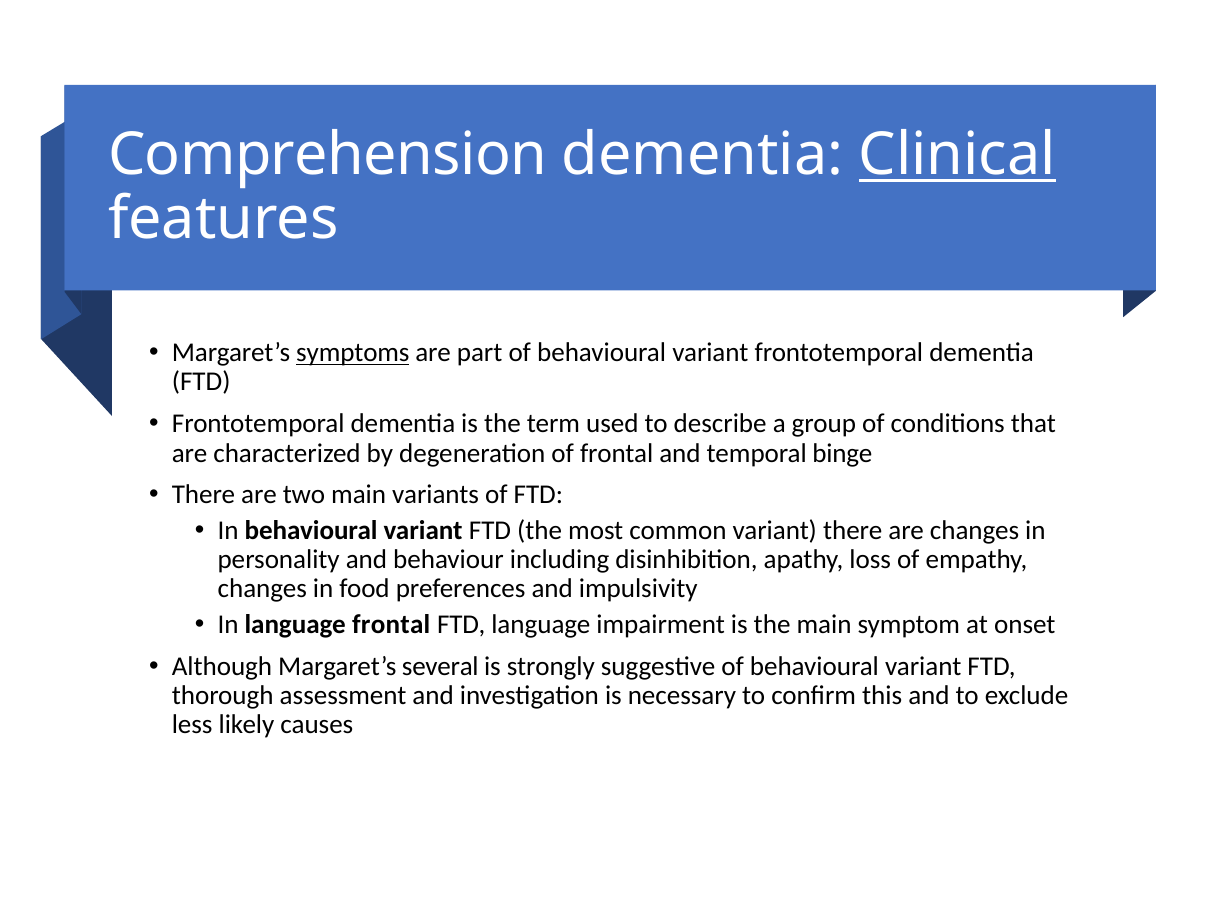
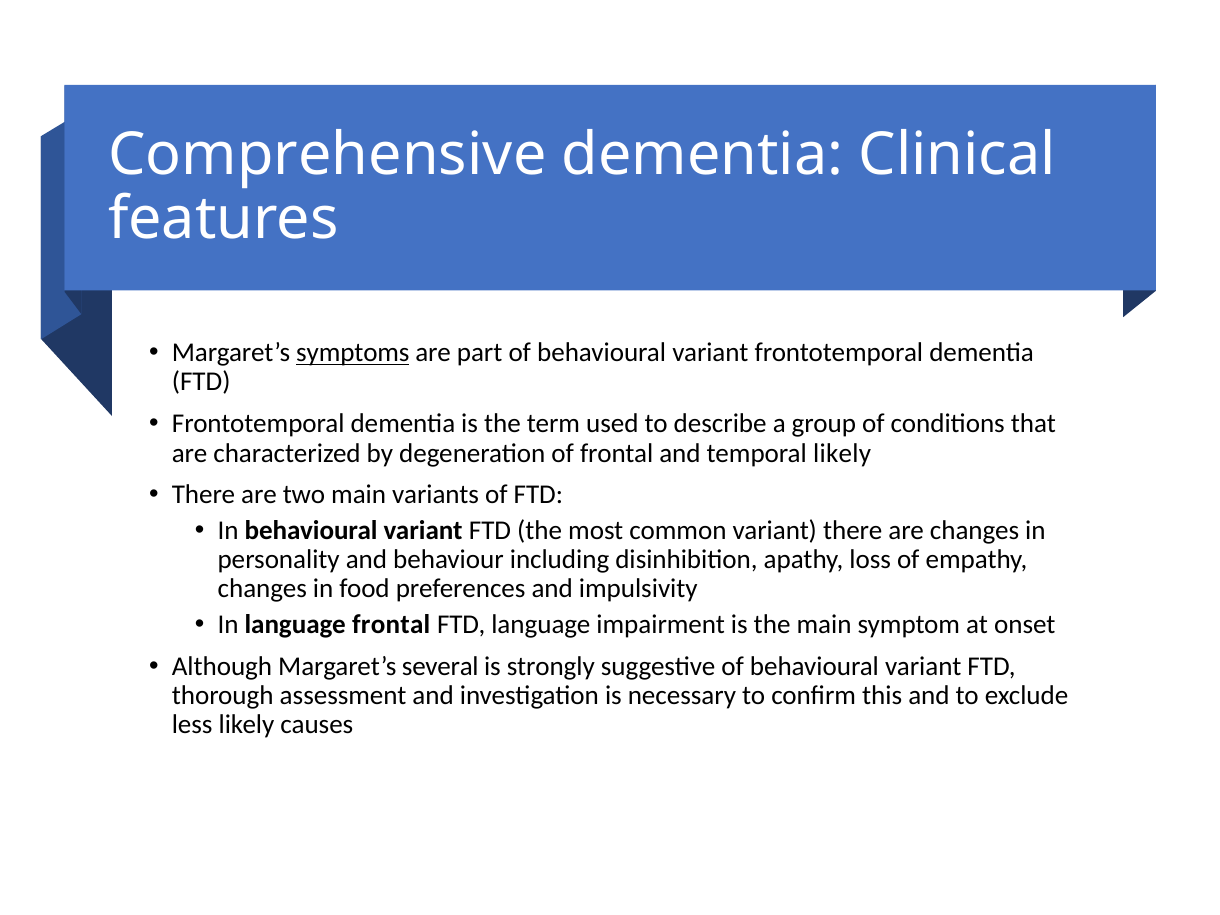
Comprehension: Comprehension -> Comprehensive
Clinical underline: present -> none
temporal binge: binge -> likely
